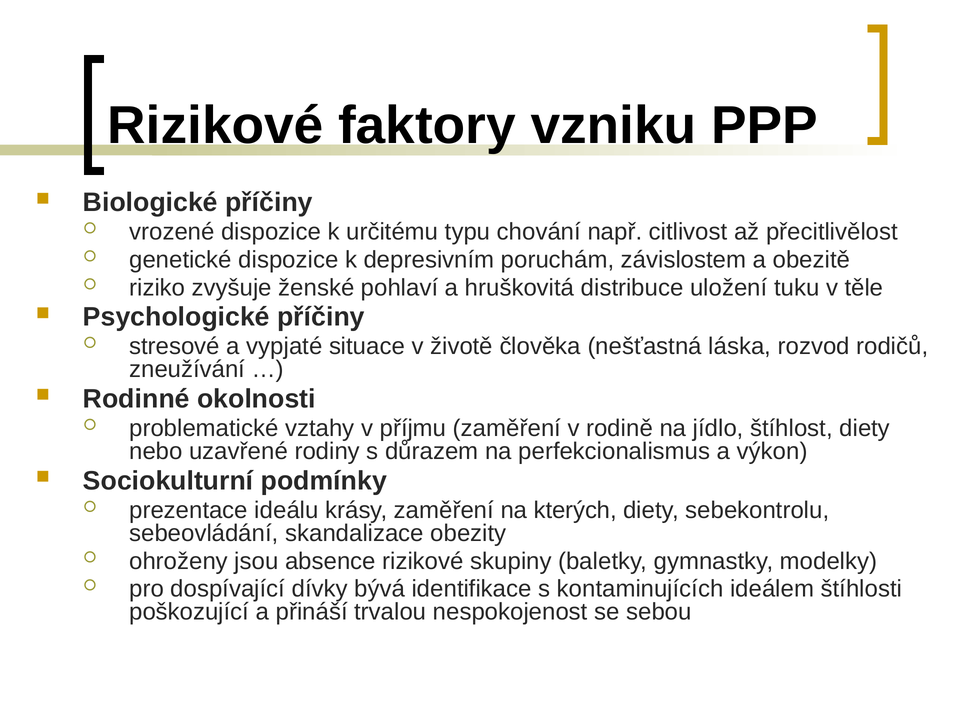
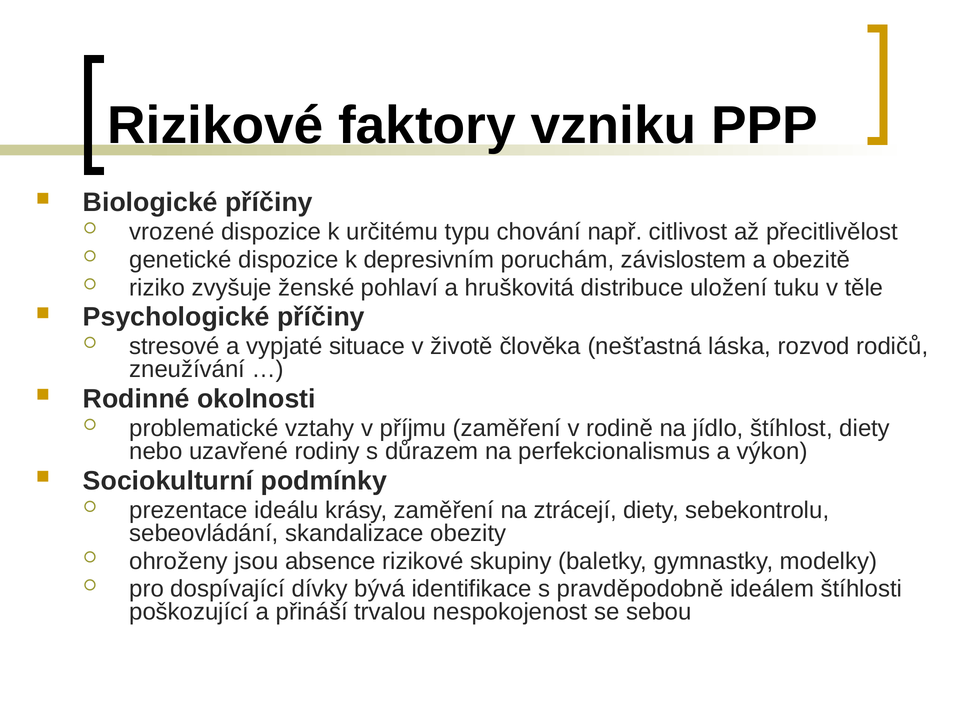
kterých: kterých -> ztrácejí
kontaminujících: kontaminujících -> pravděpodobně
